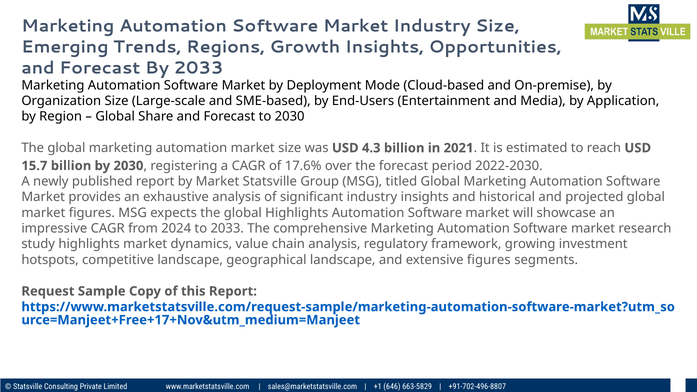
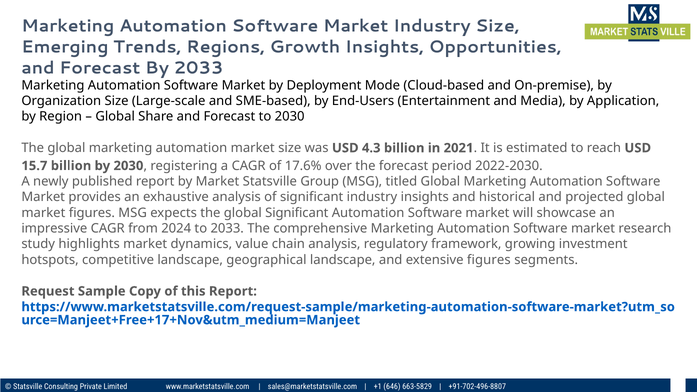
global Highlights: Highlights -> Significant
